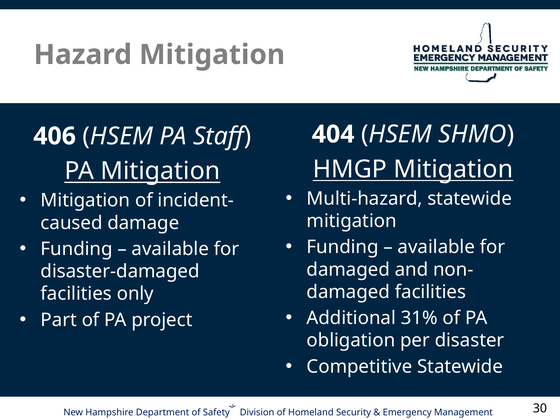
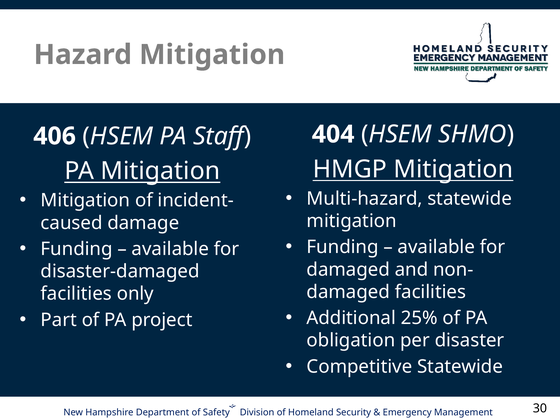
31%: 31% -> 25%
